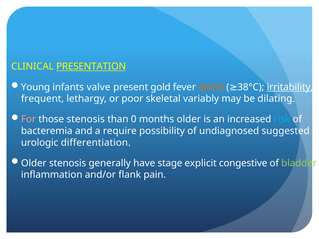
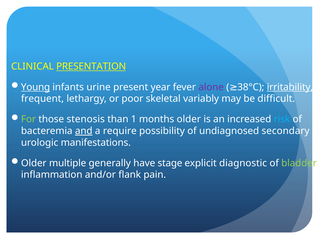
Young underline: none -> present
valve: valve -> urine
gold: gold -> year
alone colour: orange -> purple
dilating: dilating -> difficult
For colour: pink -> light green
0: 0 -> 1
and underline: none -> present
suggested: suggested -> secondary
differentiation: differentiation -> manifestations
Older stenosis: stenosis -> multiple
congestive: congestive -> diagnostic
